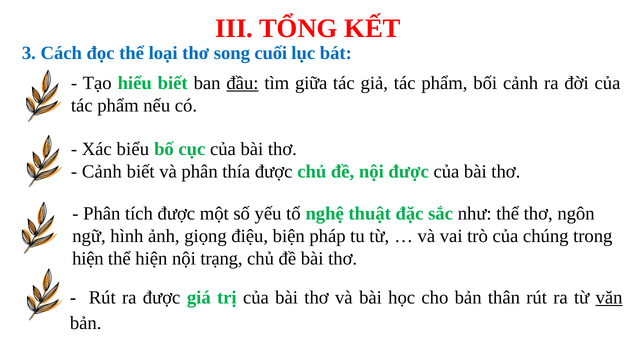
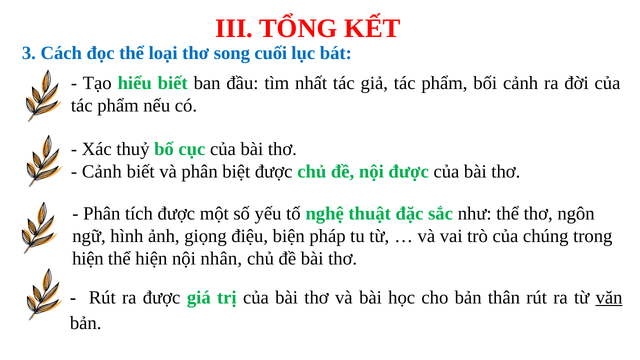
đầu underline: present -> none
giữa: giữa -> nhất
biểu: biểu -> thuỷ
thía: thía -> biệt
trạng: trạng -> nhân
